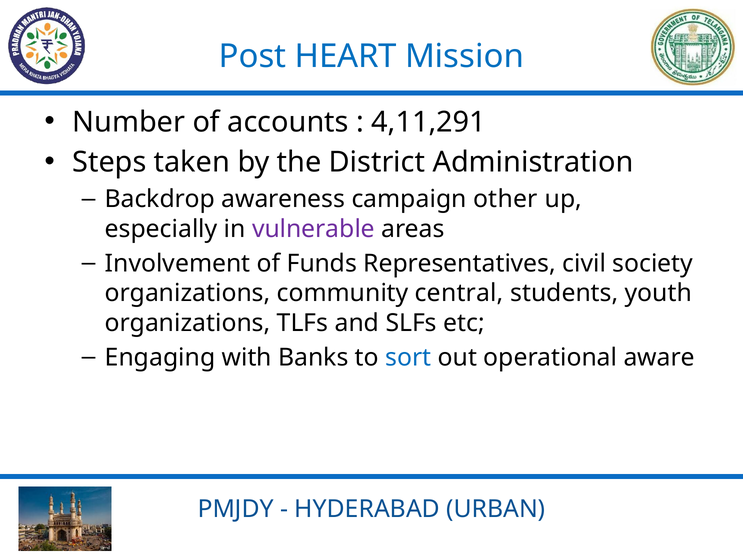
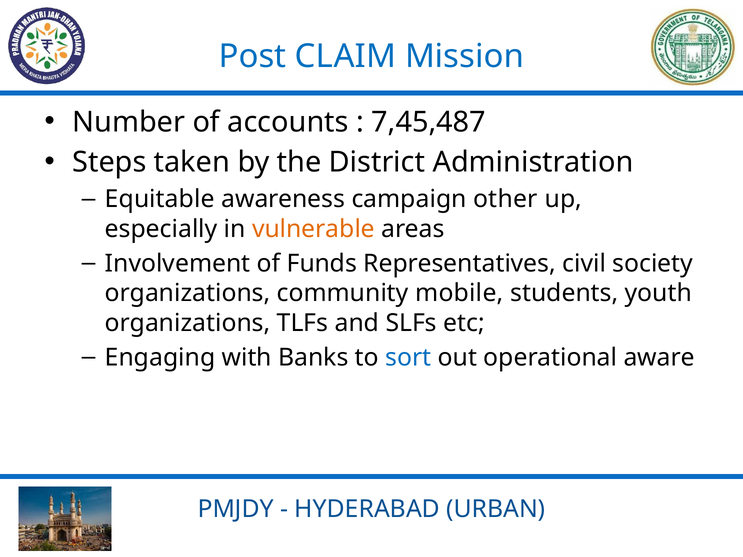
HEART: HEART -> CLAIM
4,11,291: 4,11,291 -> 7,45,487
Backdrop: Backdrop -> Equitable
vulnerable colour: purple -> orange
central: central -> mobile
